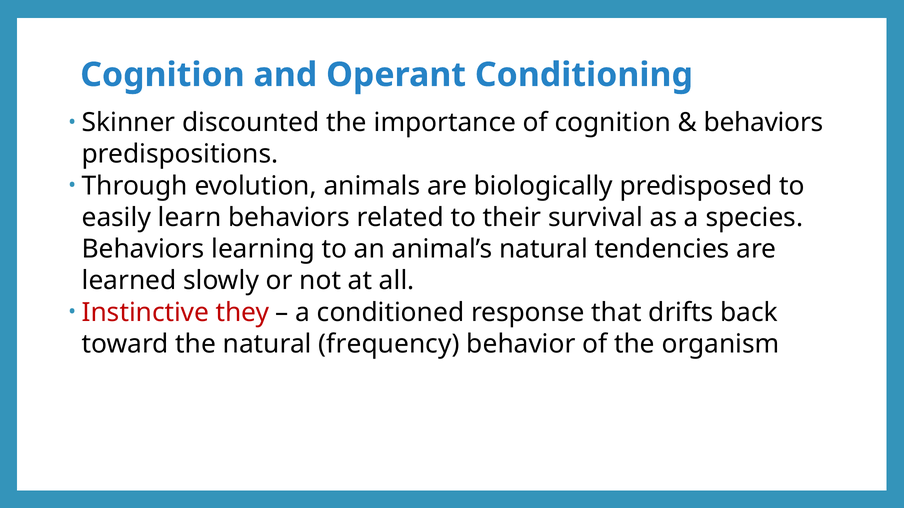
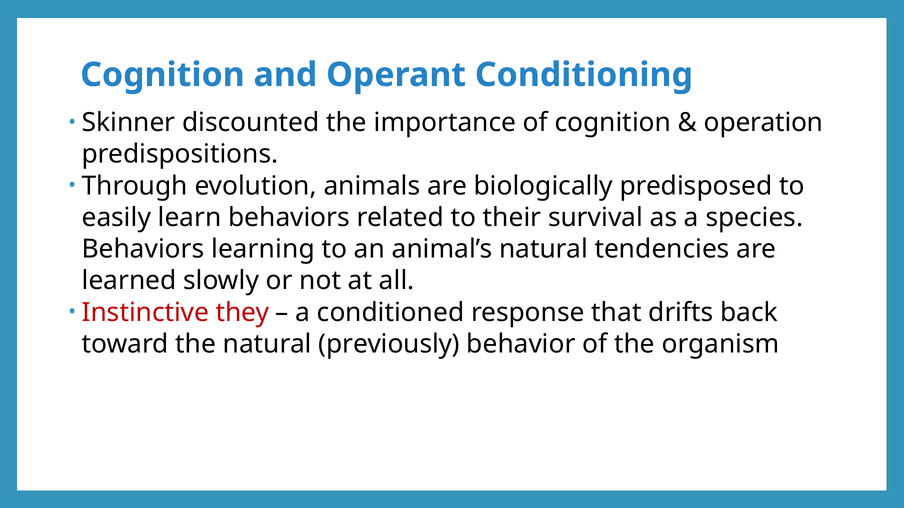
behaviors at (763, 123): behaviors -> operation
frequency: frequency -> previously
